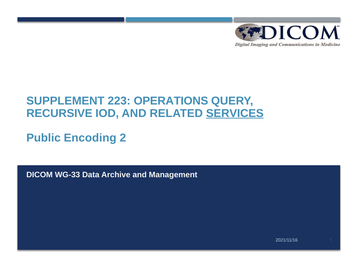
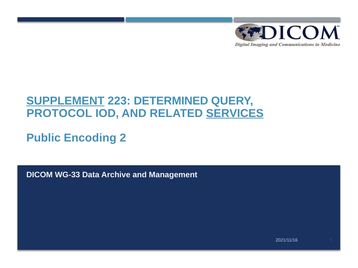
SUPPLEMENT underline: none -> present
OPERATIONS: OPERATIONS -> DETERMINED
RECURSIVE: RECURSIVE -> PROTOCOL
